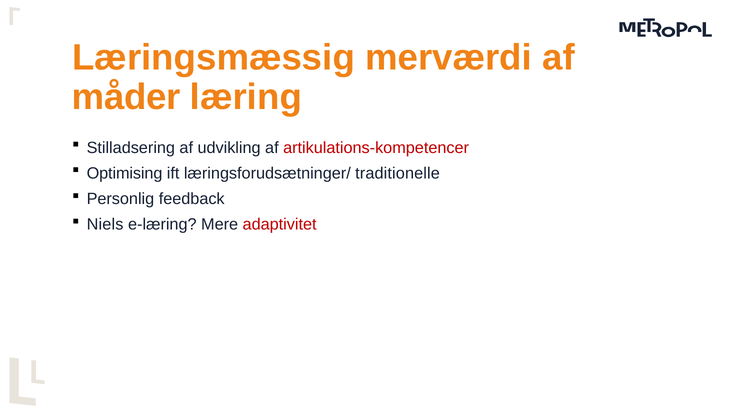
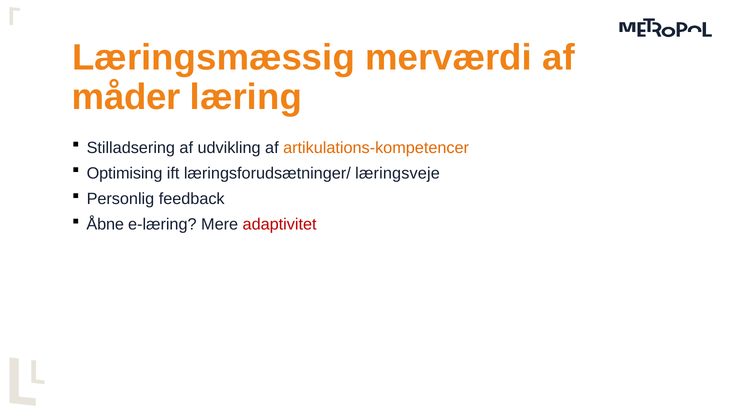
artikulations-kompetencer colour: red -> orange
traditionelle: traditionelle -> læringsveje
Niels: Niels -> Åbne
